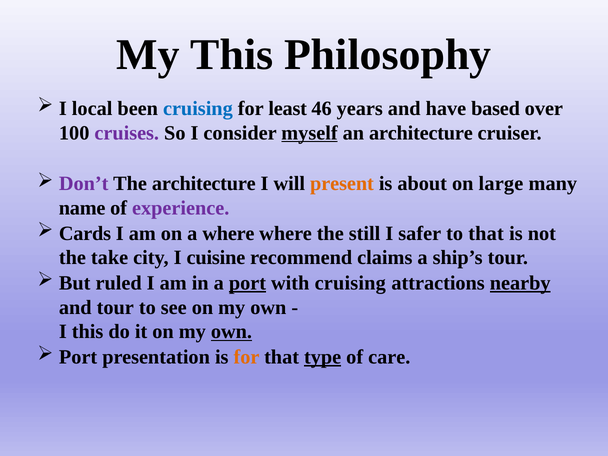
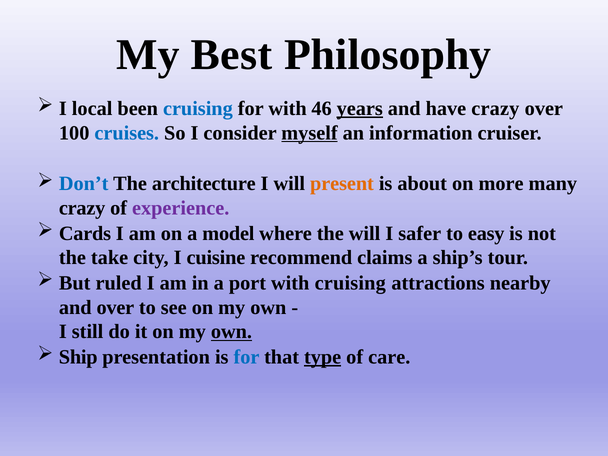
My This: This -> Best
for least: least -> with
years underline: none -> present
have based: based -> crazy
cruises colour: purple -> blue
an architecture: architecture -> information
Don’t colour: purple -> blue
large: large -> more
name at (82, 208): name -> crazy
a where: where -> model
the still: still -> will
to that: that -> easy
port at (248, 283) underline: present -> none
nearby underline: present -> none
and tour: tour -> over
I this: this -> still
Port at (78, 357): Port -> Ship
for at (246, 357) colour: orange -> blue
